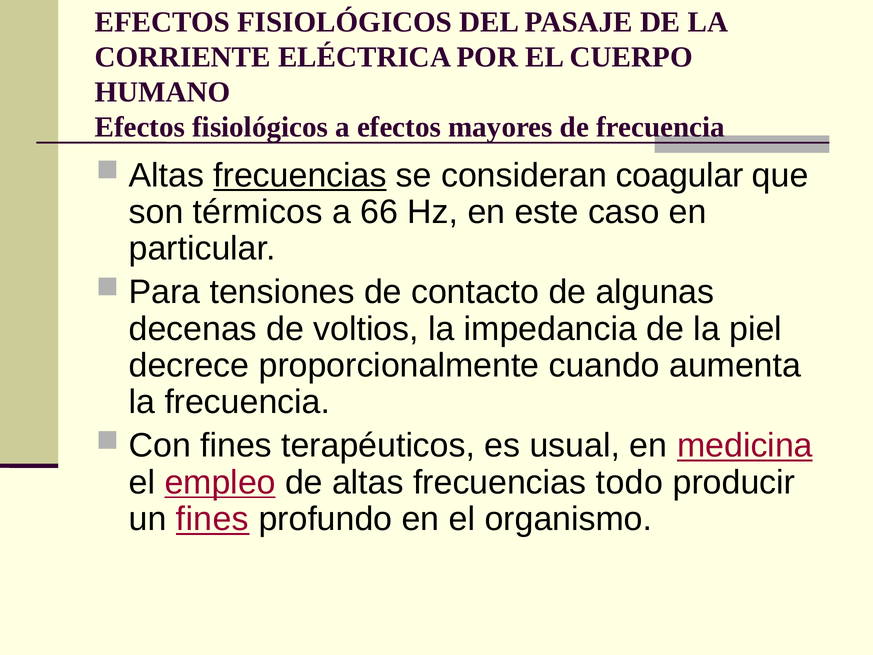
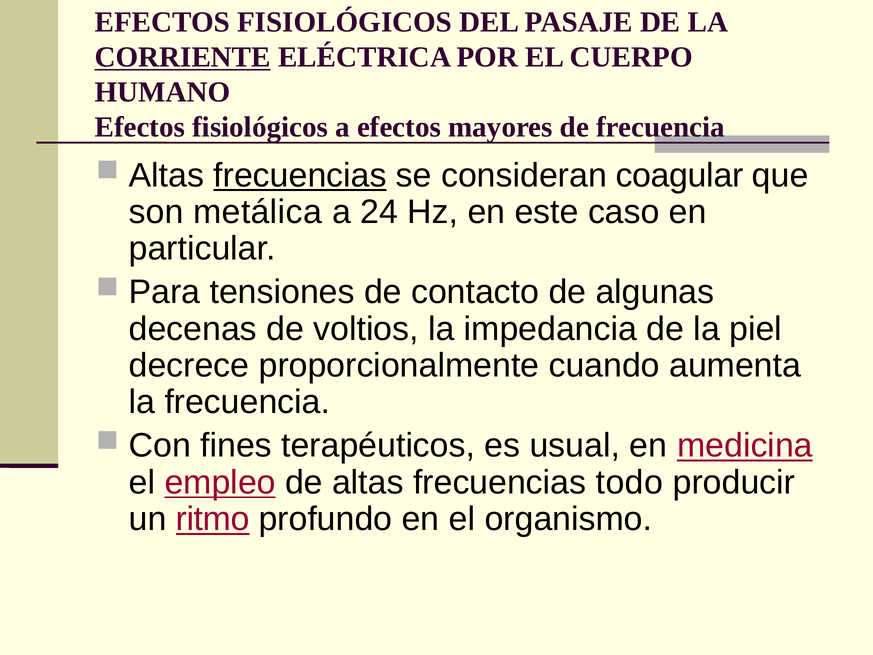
CORRIENTE underline: none -> present
térmicos: térmicos -> metálica
66: 66 -> 24
un fines: fines -> ritmo
